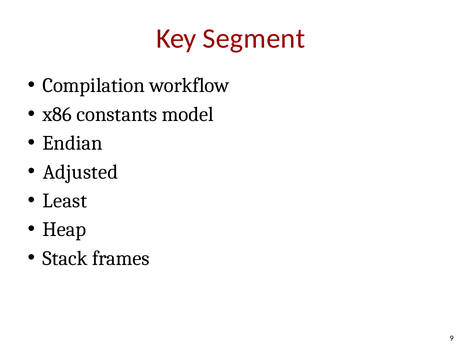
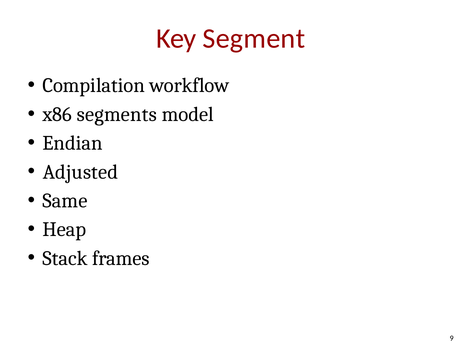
constants: constants -> segments
Least: Least -> Same
